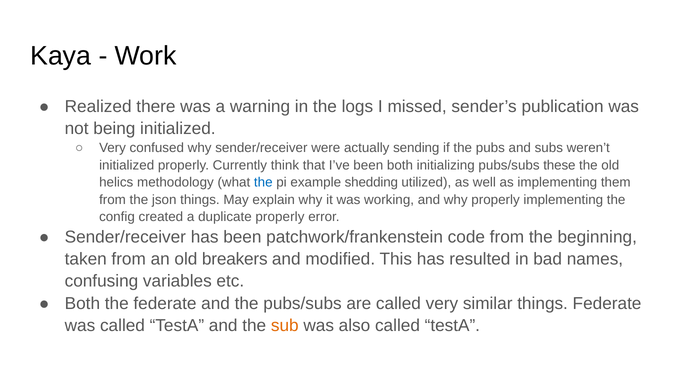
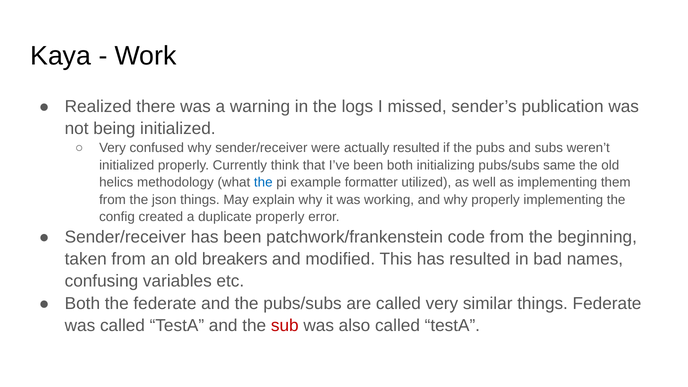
actually sending: sending -> resulted
these: these -> same
shedding: shedding -> formatter
sub colour: orange -> red
